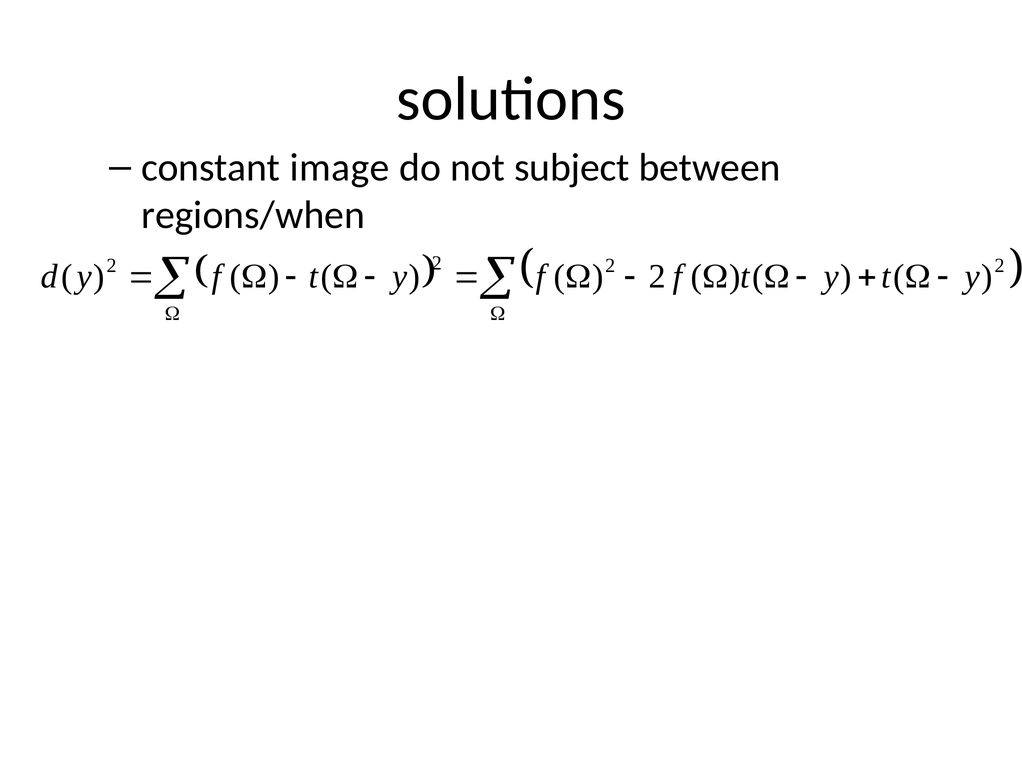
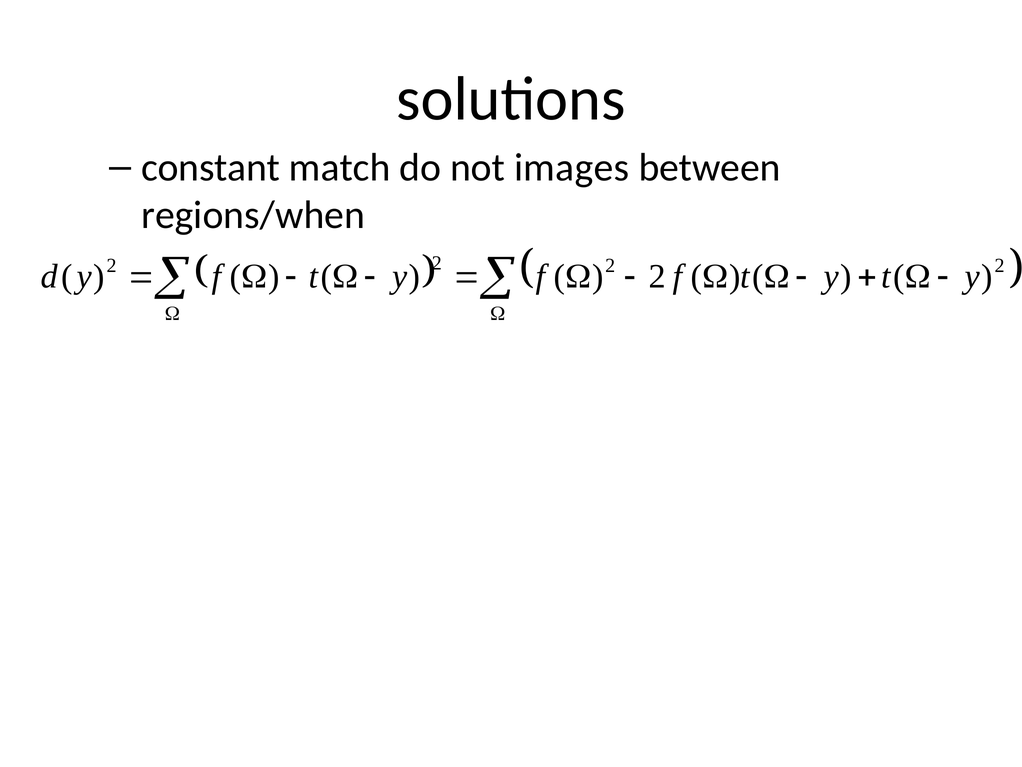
image: image -> match
subject: subject -> images
